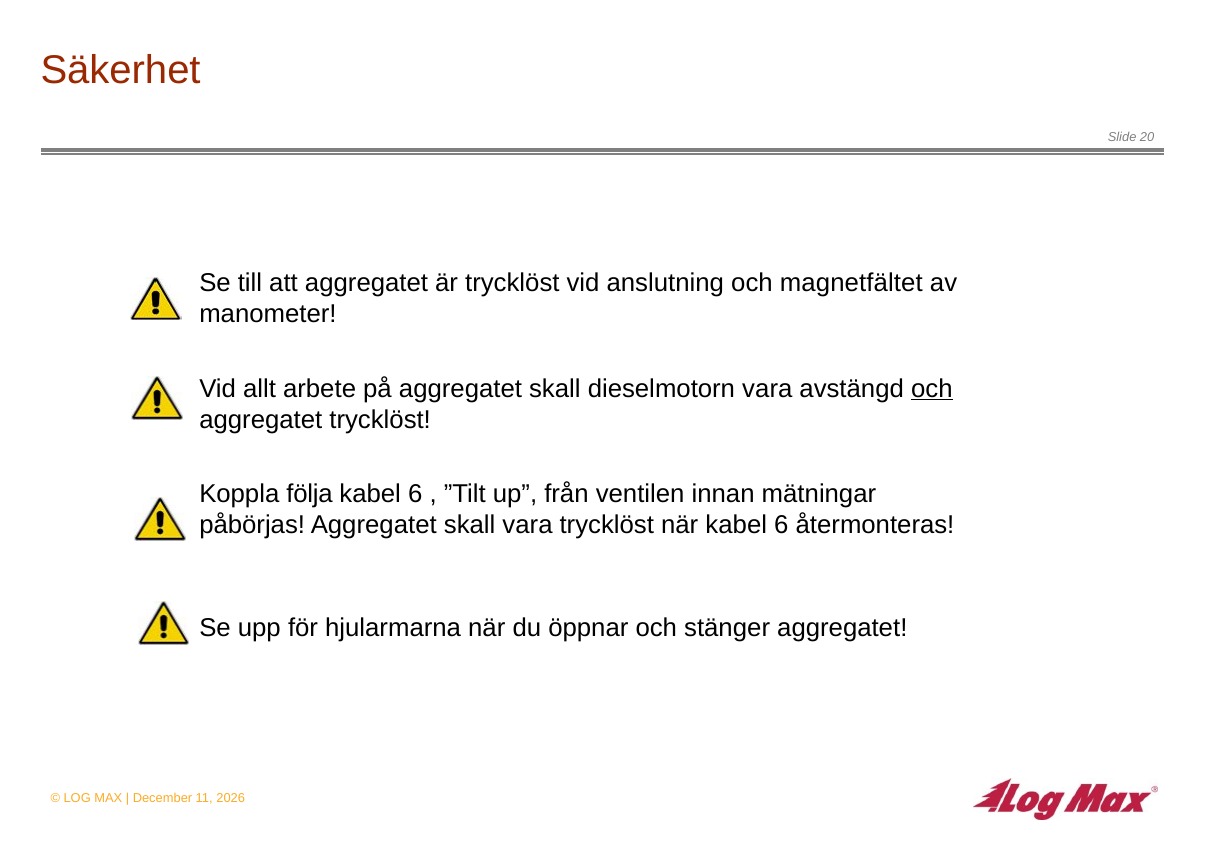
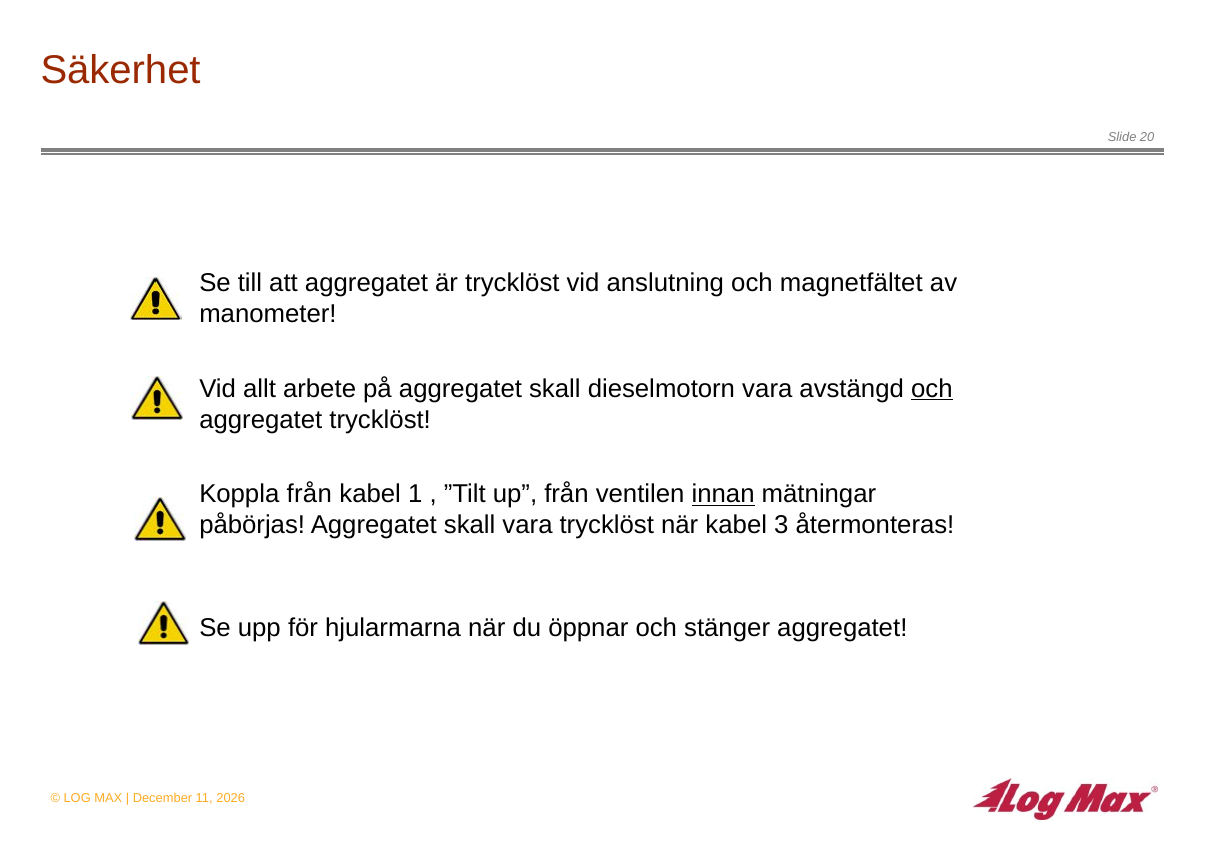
Koppla följa: följa -> från
6 at (415, 494): 6 -> 1
innan underline: none -> present
när kabel 6: 6 -> 3
